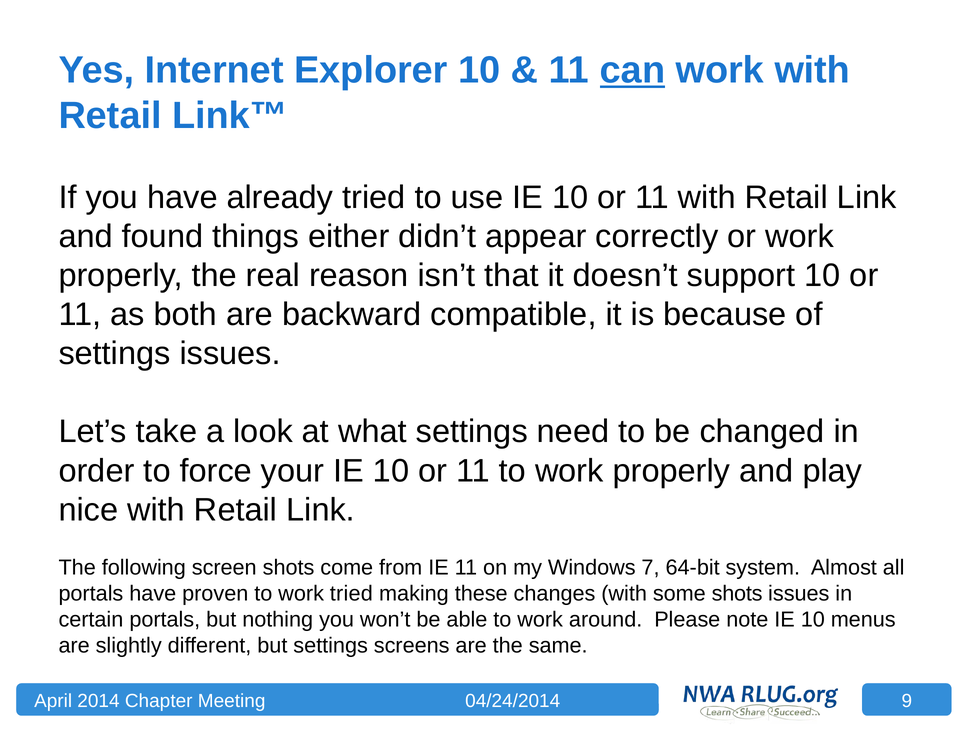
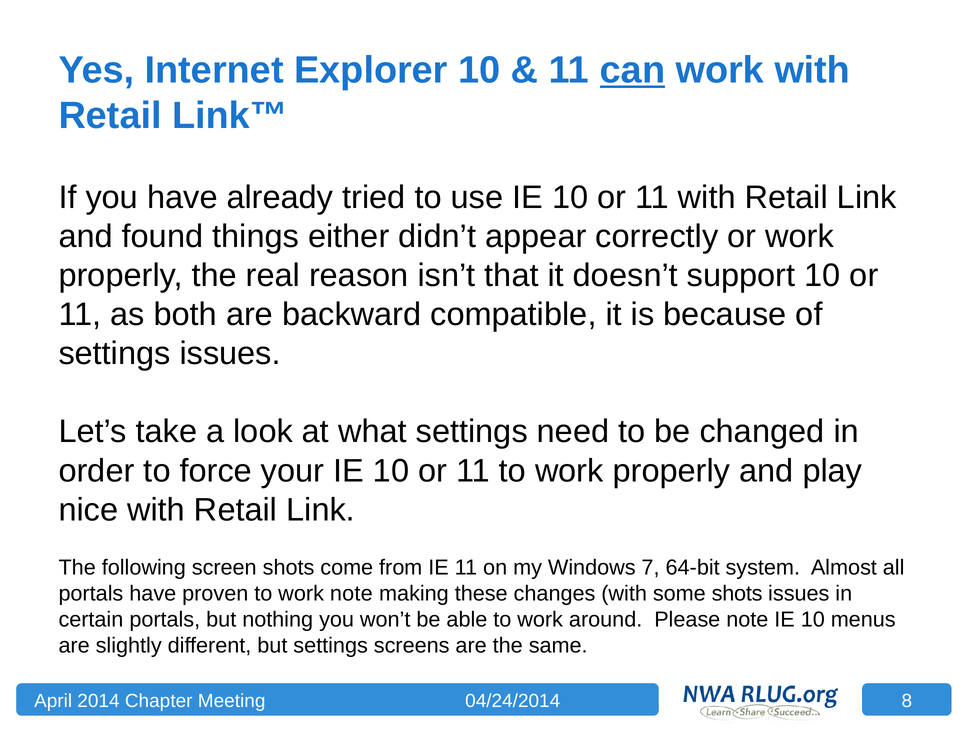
work tried: tried -> note
9: 9 -> 8
